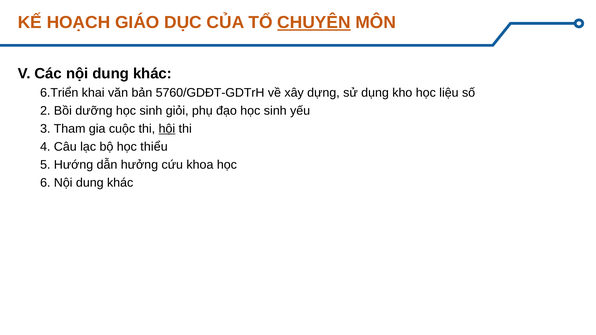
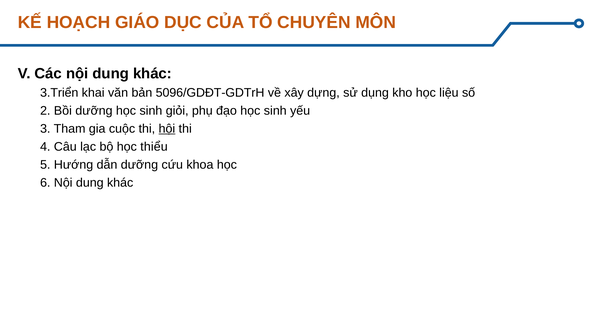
CHUYÊN underline: present -> none
6.Triển: 6.Triển -> 3.Triển
5760/GDĐT-GDTrH: 5760/GDĐT-GDTrH -> 5096/GDĐT-GDTrH
dẫn hưởng: hưởng -> dưỡng
